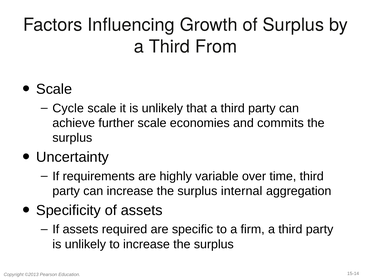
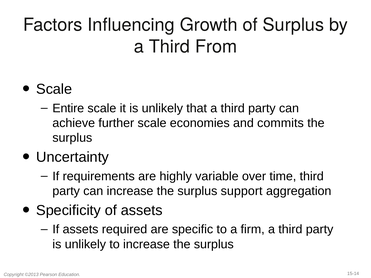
Cycle: Cycle -> Entire
internal: internal -> support
